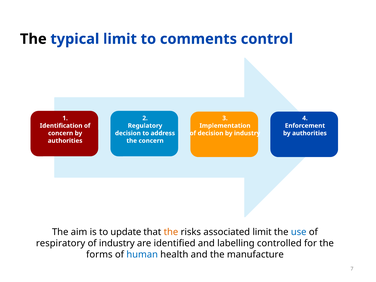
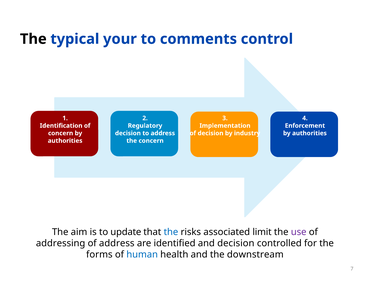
typical limit: limit -> your
the at (171, 232) colour: orange -> blue
use colour: blue -> purple
respiratory: respiratory -> addressing
of industry: industry -> address
and labelling: labelling -> decision
manufacture: manufacture -> downstream
